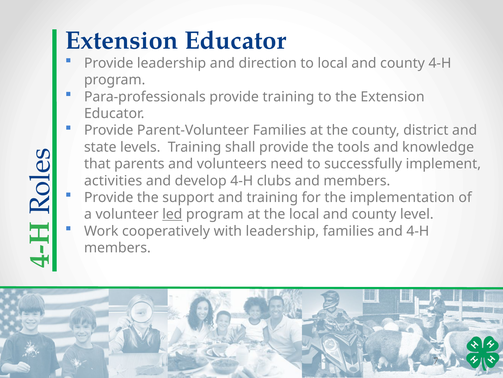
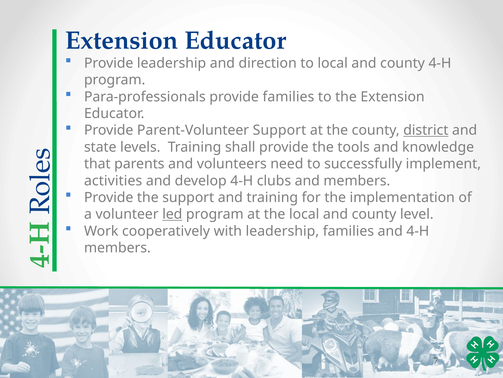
provide training: training -> families
Parent-Volunteer Families: Families -> Support
district underline: none -> present
